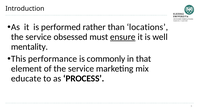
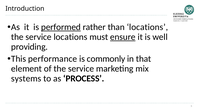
performed underline: none -> present
service obsessed: obsessed -> locations
mentality: mentality -> providing
educate: educate -> systems
